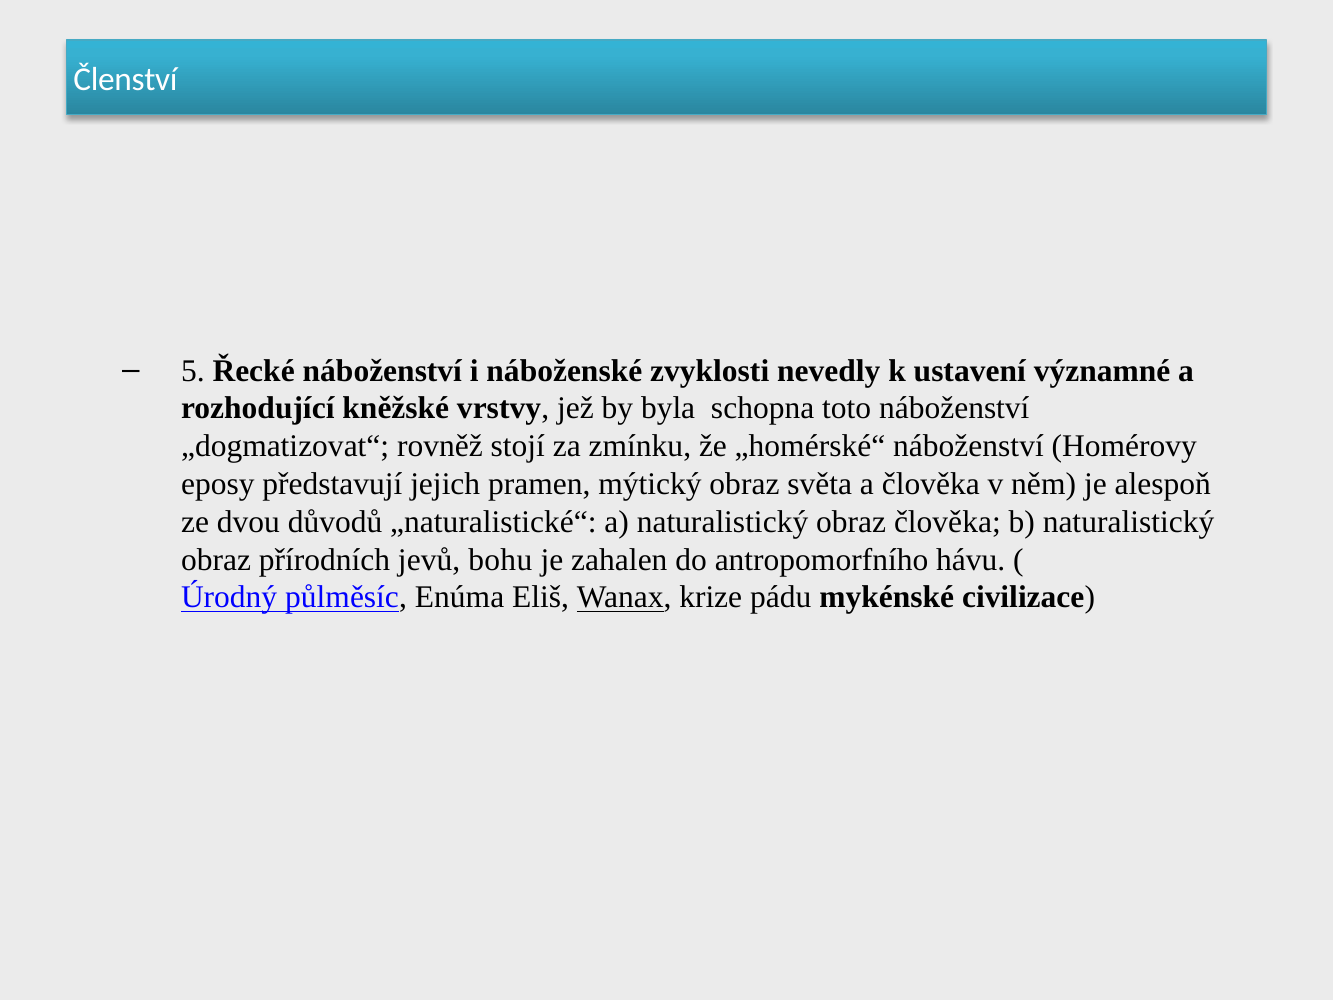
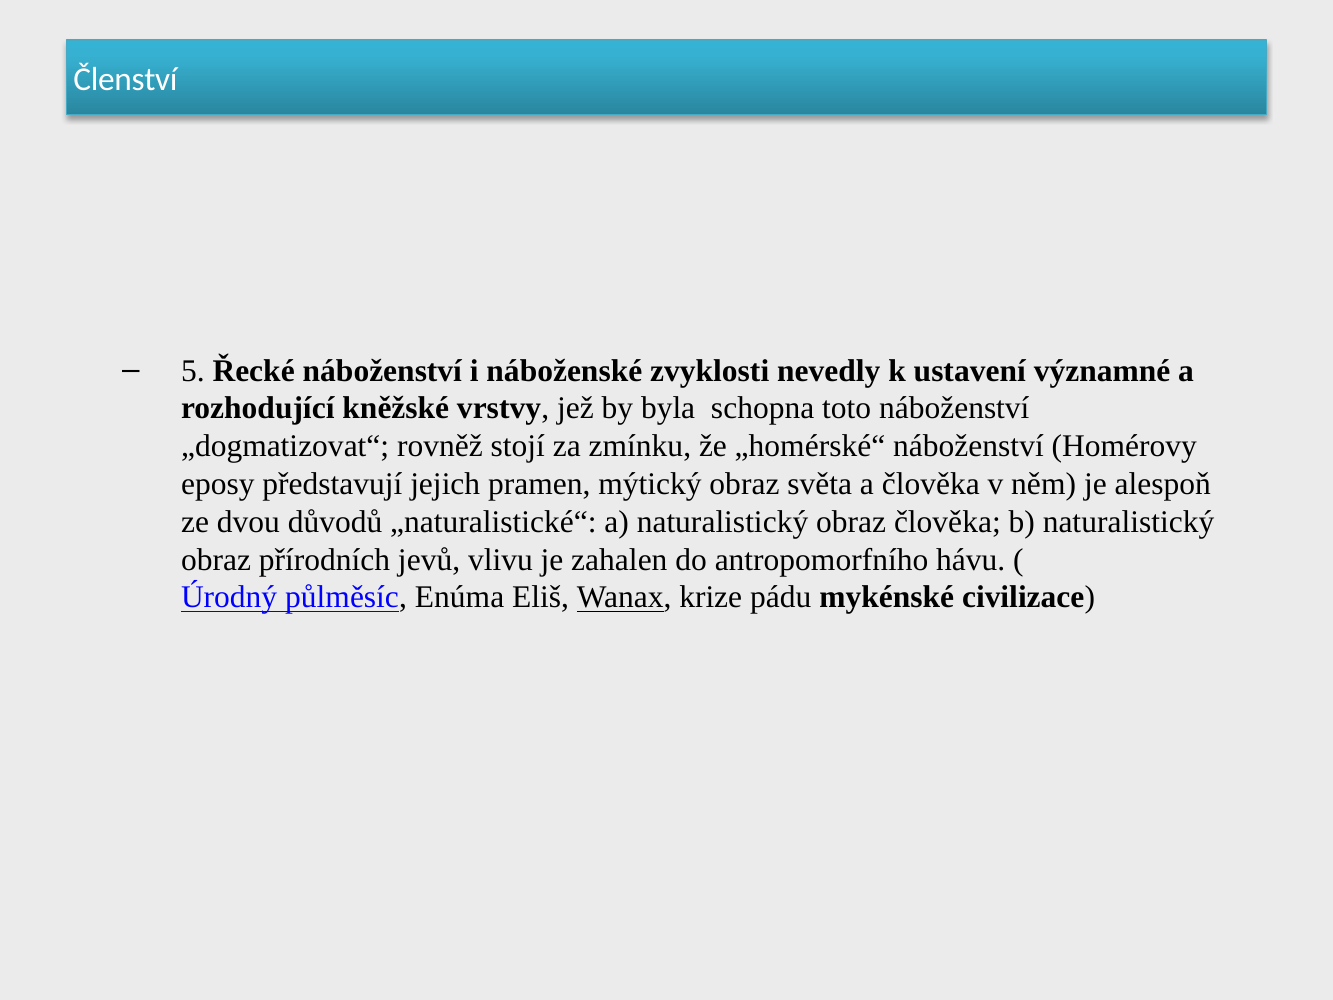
bohu: bohu -> vlivu
